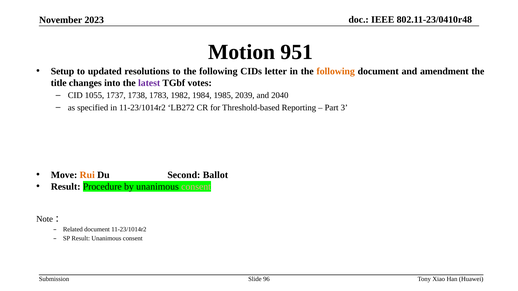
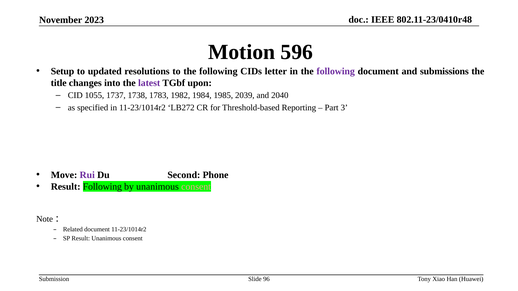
951: 951 -> 596
following at (336, 71) colour: orange -> purple
amendment: amendment -> submissions
votes: votes -> upon
Rui colour: orange -> purple
Ballot: Ballot -> Phone
Result Procedure: Procedure -> Following
